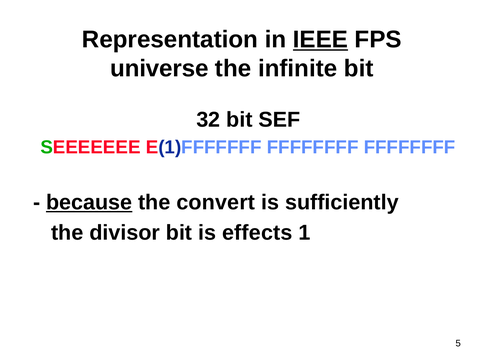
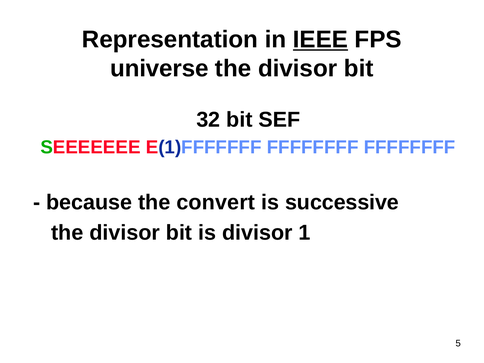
infinite at (298, 69): infinite -> divisor
because underline: present -> none
sufficiently: sufficiently -> successive
is effects: effects -> divisor
